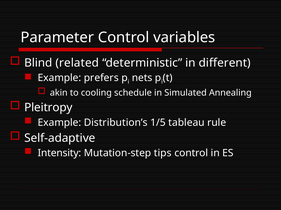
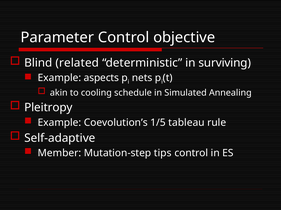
variables: variables -> objective
different: different -> surviving
prefers: prefers -> aspects
Distribution’s: Distribution’s -> Coevolution’s
Intensity: Intensity -> Member
